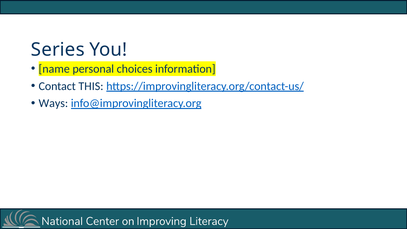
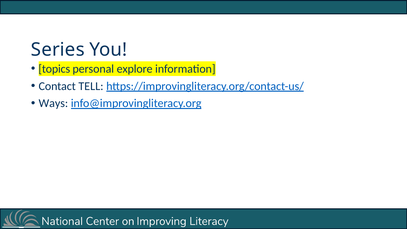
name: name -> topics
choices: choices -> explore
THIS: THIS -> TELL
